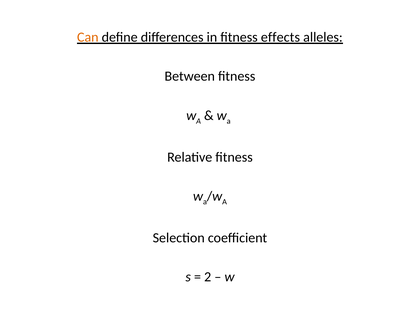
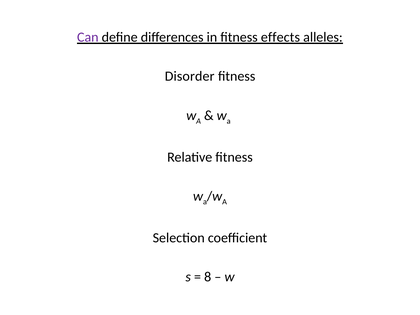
Can colour: orange -> purple
Between: Between -> Disorder
2: 2 -> 8
